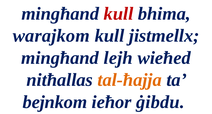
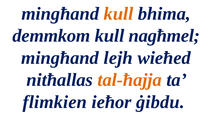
kull at (118, 14) colour: red -> orange
warajkom: warajkom -> demmkom
jistmellx: jistmellx -> nagħmel
bejnkom: bejnkom -> flimkien
